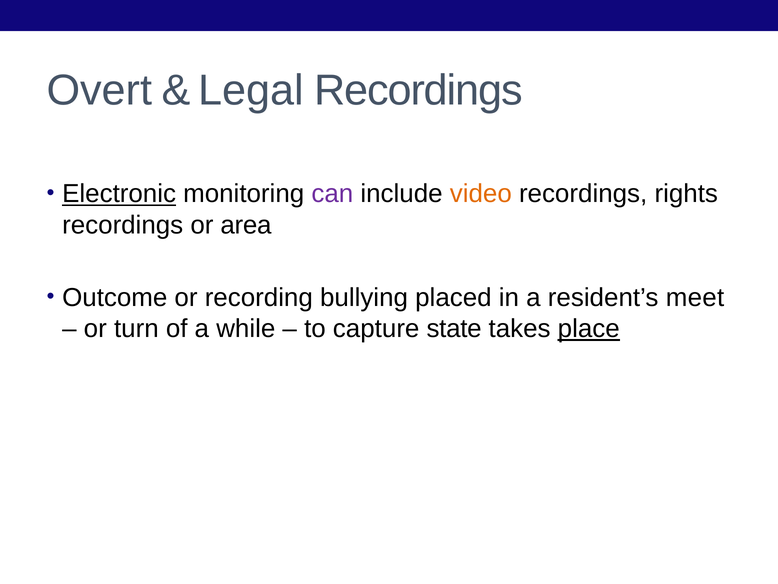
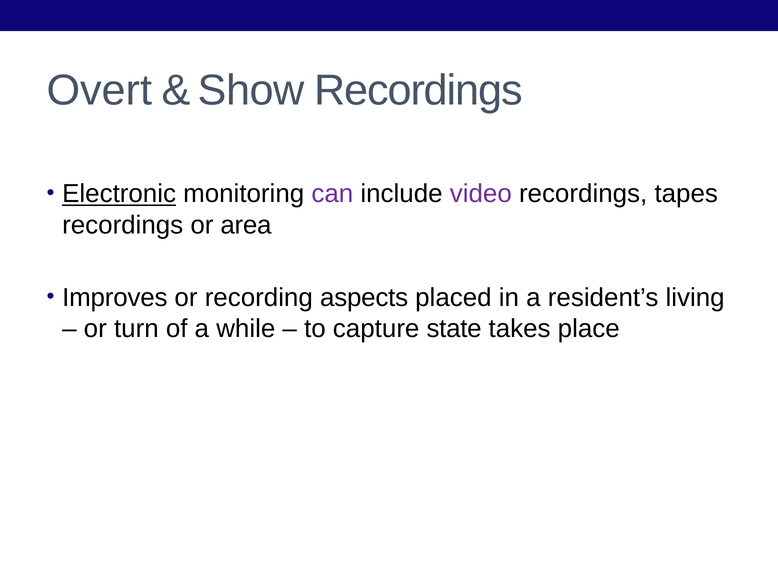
Legal: Legal -> Show
video colour: orange -> purple
rights: rights -> tapes
Outcome: Outcome -> Improves
bullying: bullying -> aspects
meet: meet -> living
place underline: present -> none
